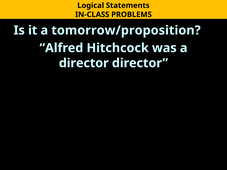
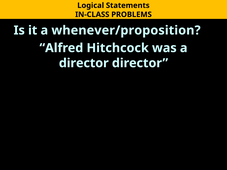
tomorrow/proposition: tomorrow/proposition -> whenever/proposition
